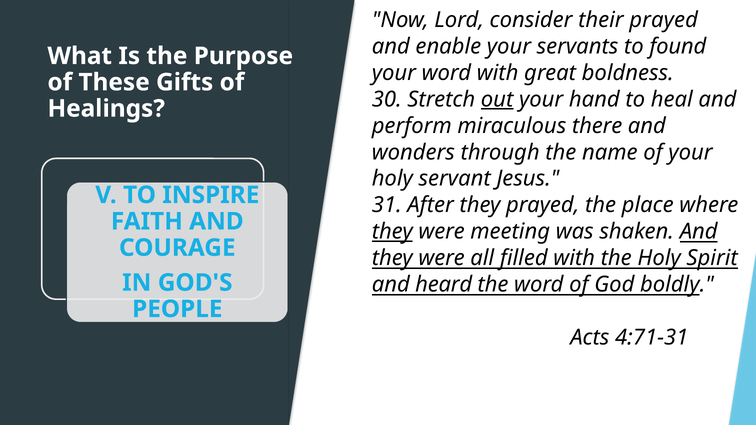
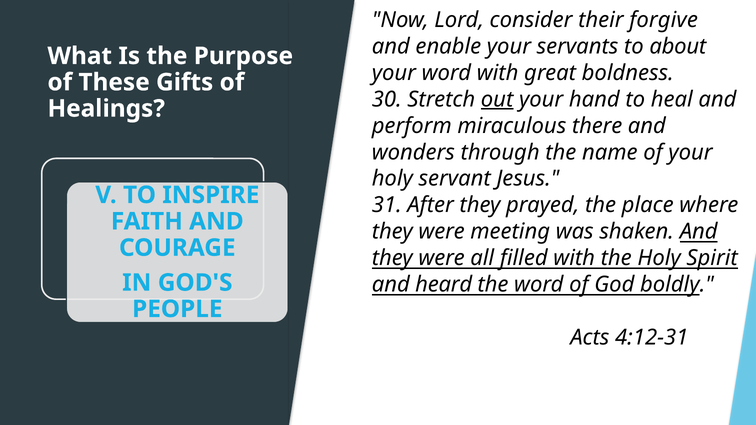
their prayed: prayed -> forgive
found: found -> about
they at (392, 232) underline: present -> none
4:71-31: 4:71-31 -> 4:12-31
